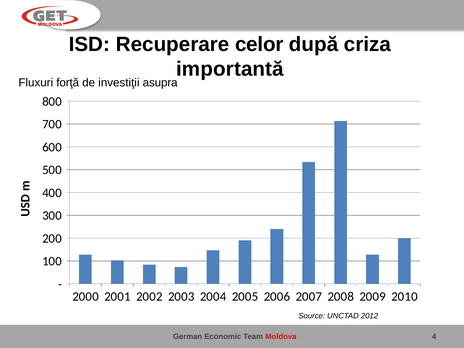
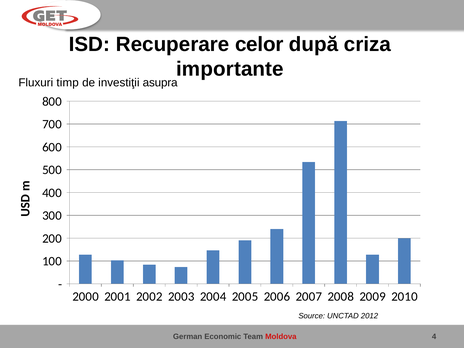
importantă: importantă -> importante
forţă: forţă -> timp
